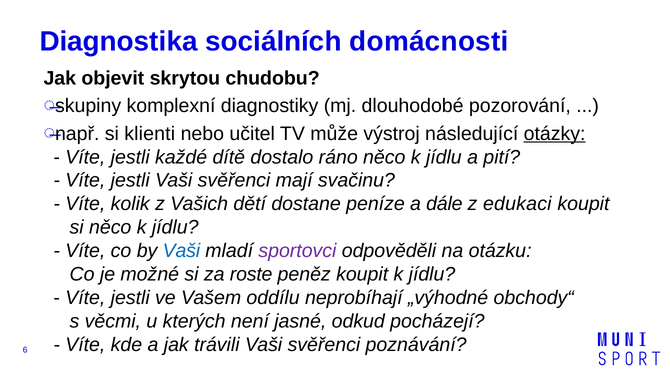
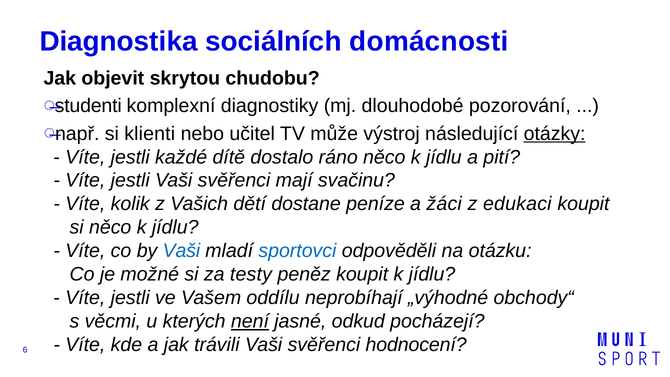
skupiny: skupiny -> studenti
dále: dále -> žáci
sportovci colour: purple -> blue
roste: roste -> testy
není underline: none -> present
poznávání: poznávání -> hodnocení
